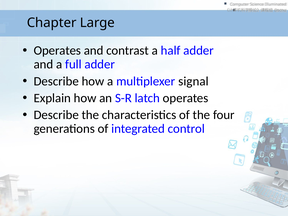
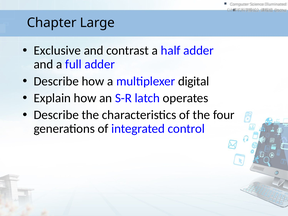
Operates at (57, 51): Operates -> Exclusive
signal: signal -> digital
